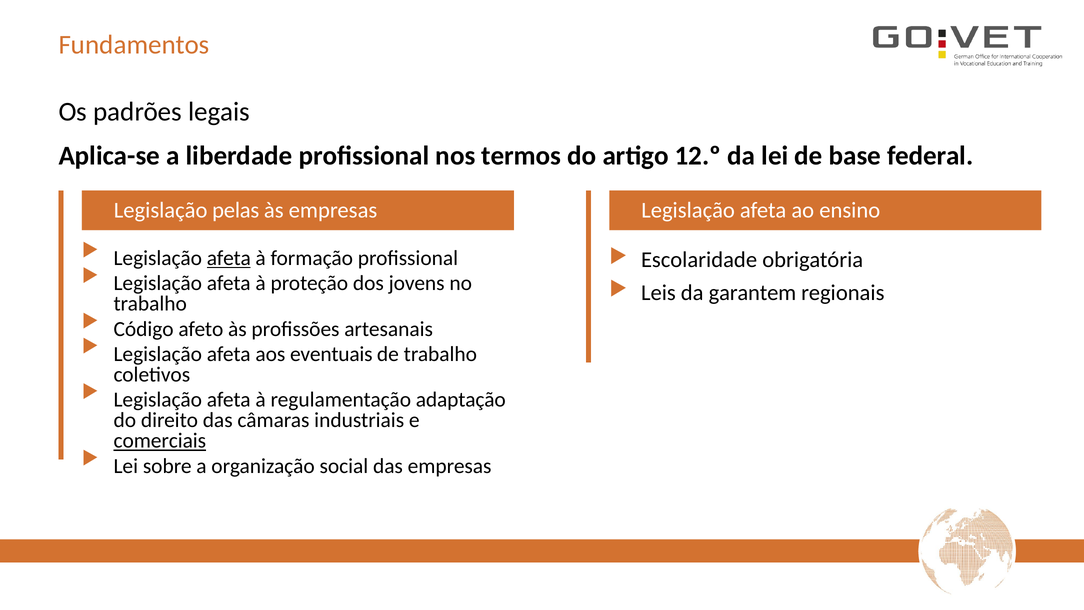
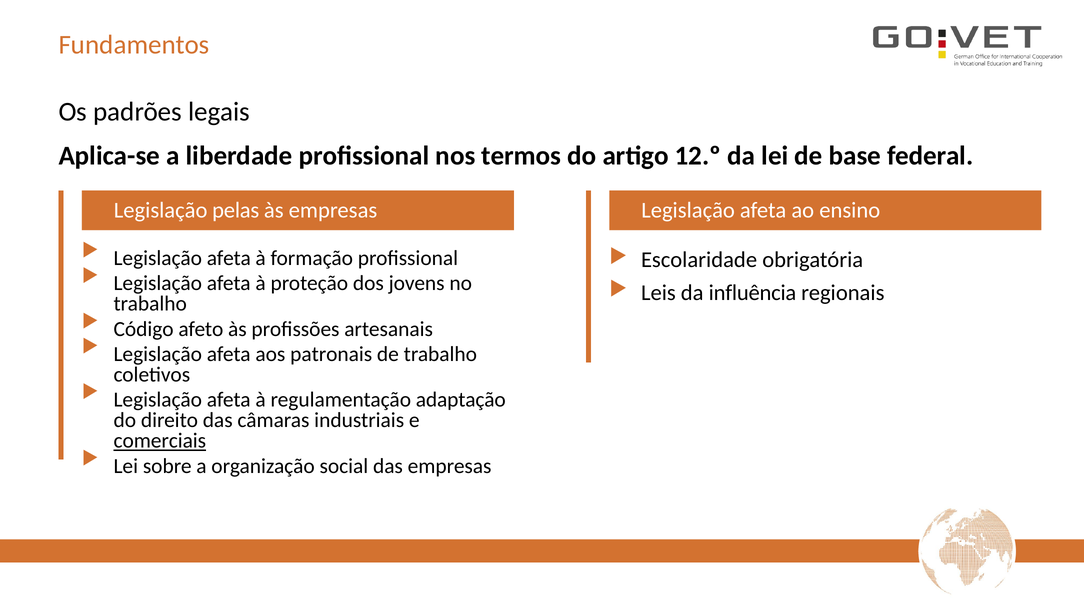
afeta at (229, 258) underline: present -> none
garantem: garantem -> influência
eventuais: eventuais -> patronais
